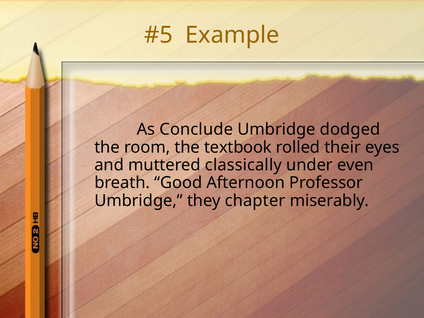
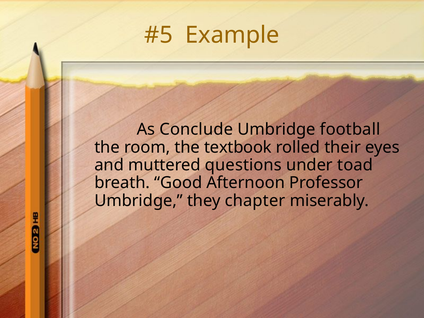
dodged: dodged -> football
classically: classically -> questions
even: even -> toad
